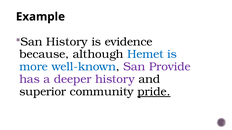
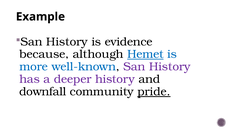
Hemet underline: none -> present
San Provide: Provide -> History
superior: superior -> downfall
